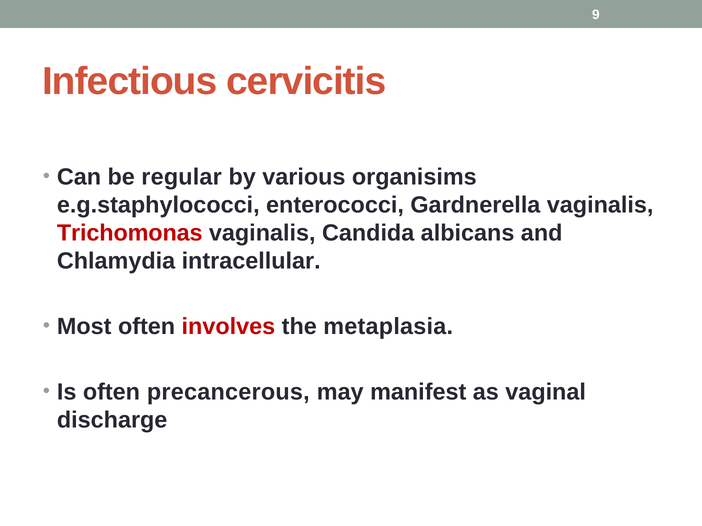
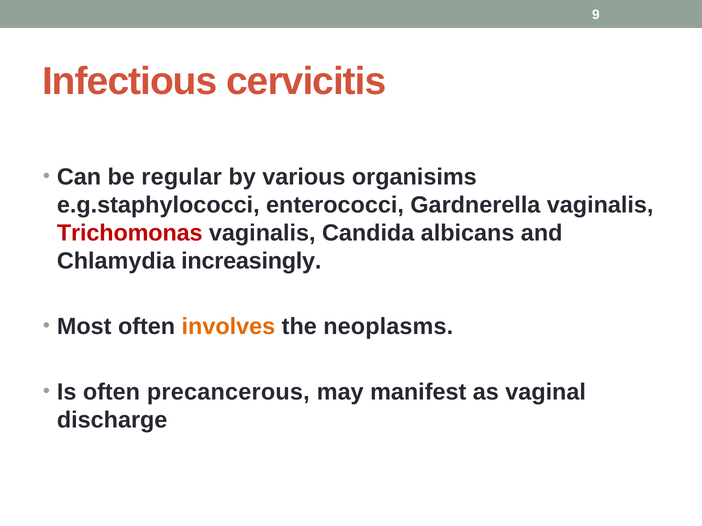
intracellular: intracellular -> increasingly
involves colour: red -> orange
metaplasia: metaplasia -> neoplasms
